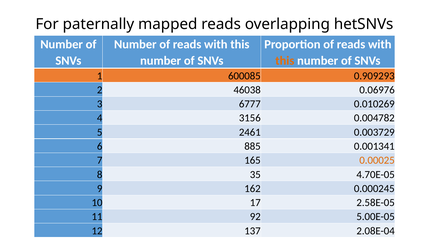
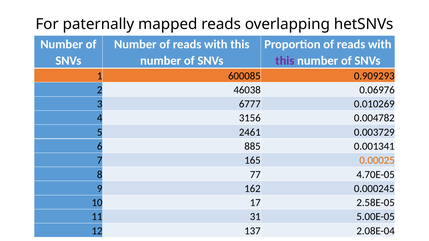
this at (285, 61) colour: orange -> purple
35: 35 -> 77
92: 92 -> 31
